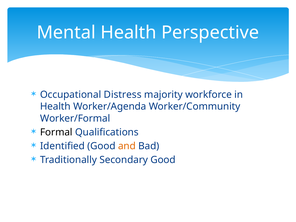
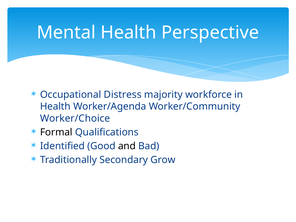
Worker/Formal: Worker/Formal -> Worker/Choice
and colour: orange -> black
Secondary Good: Good -> Grow
